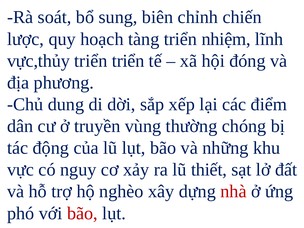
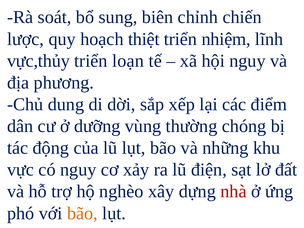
tàng: tàng -> thiệt
triển triển: triển -> loạn
hội đóng: đóng -> nguy
truyền: truyền -> dưỡng
thiết: thiết -> điện
bão at (82, 213) colour: red -> orange
